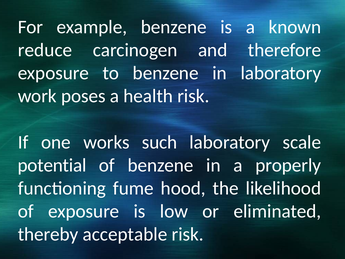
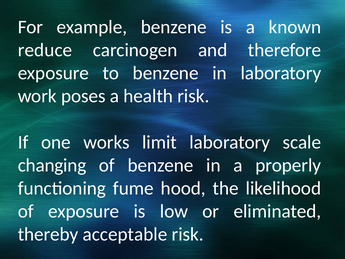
such: such -> limit
potential: potential -> changing
